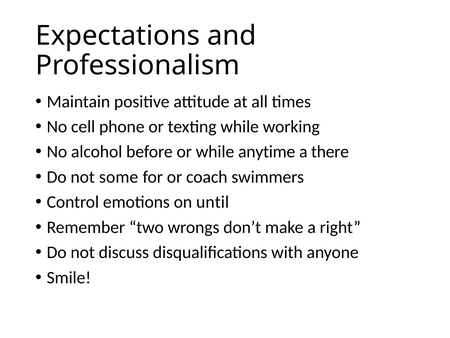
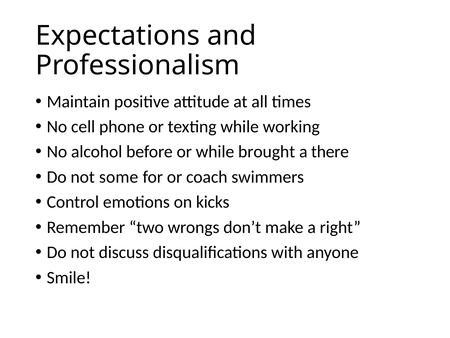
anytime: anytime -> brought
until: until -> kicks
